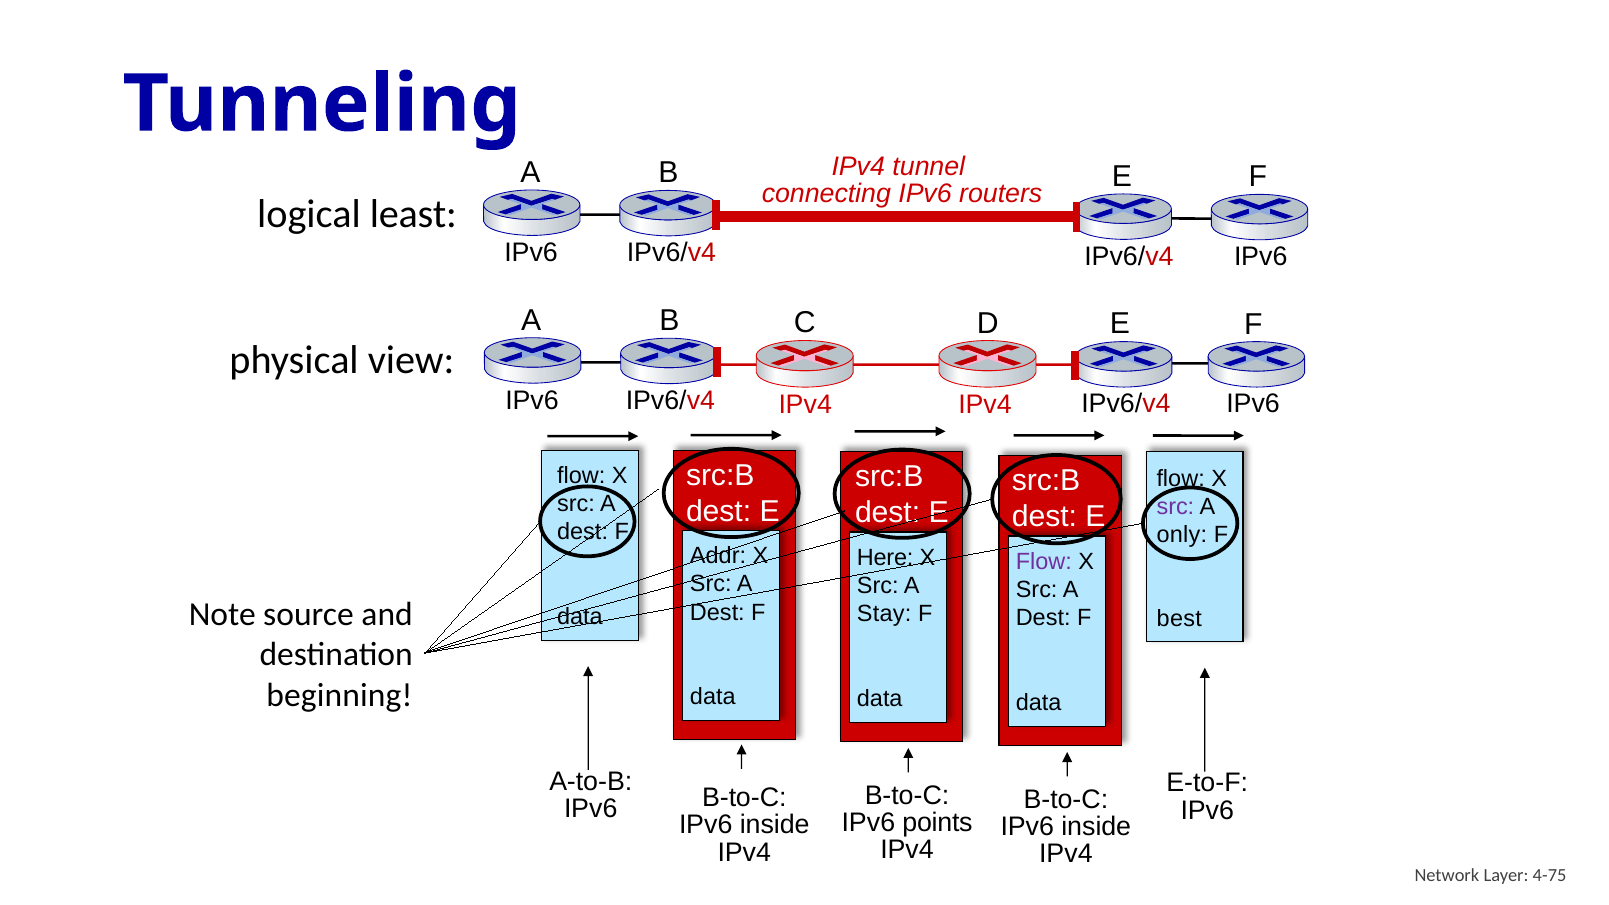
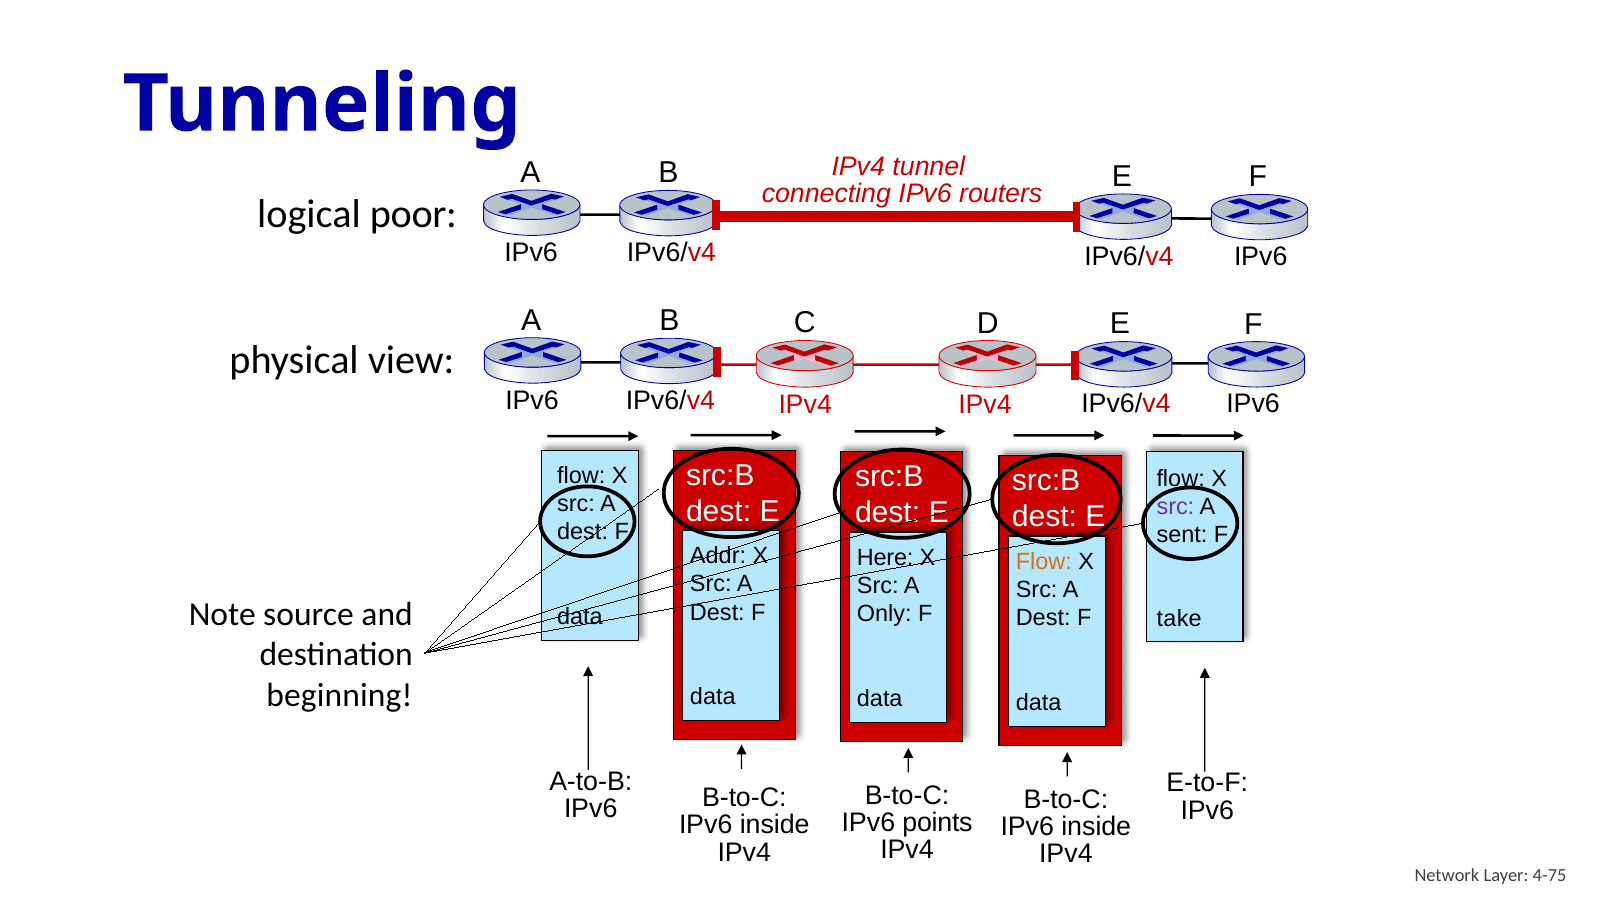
least: least -> poor
only: only -> sent
Flow at (1044, 561) colour: purple -> orange
Stay: Stay -> Only
best: best -> take
